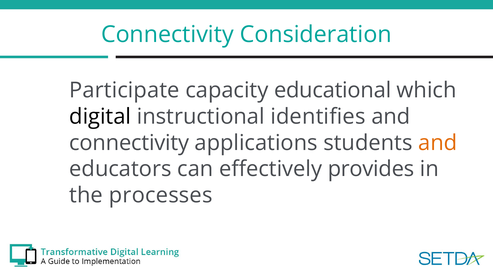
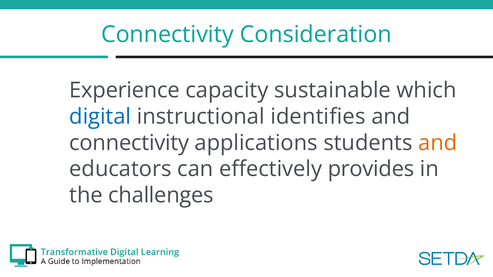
Participate: Participate -> Experience
educational: educational -> sustainable
digital colour: black -> blue
processes: processes -> challenges
